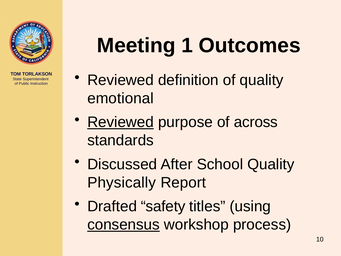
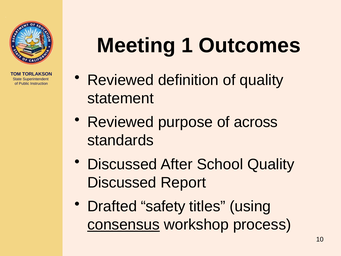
emotional: emotional -> statement
Reviewed at (121, 122) underline: present -> none
Physically at (122, 182): Physically -> Discussed
